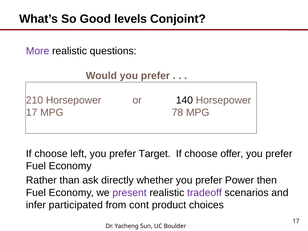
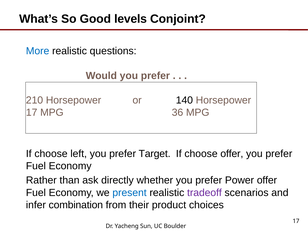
More colour: purple -> blue
78: 78 -> 36
Power then: then -> offer
present colour: purple -> blue
participated: participated -> combination
cont: cont -> their
